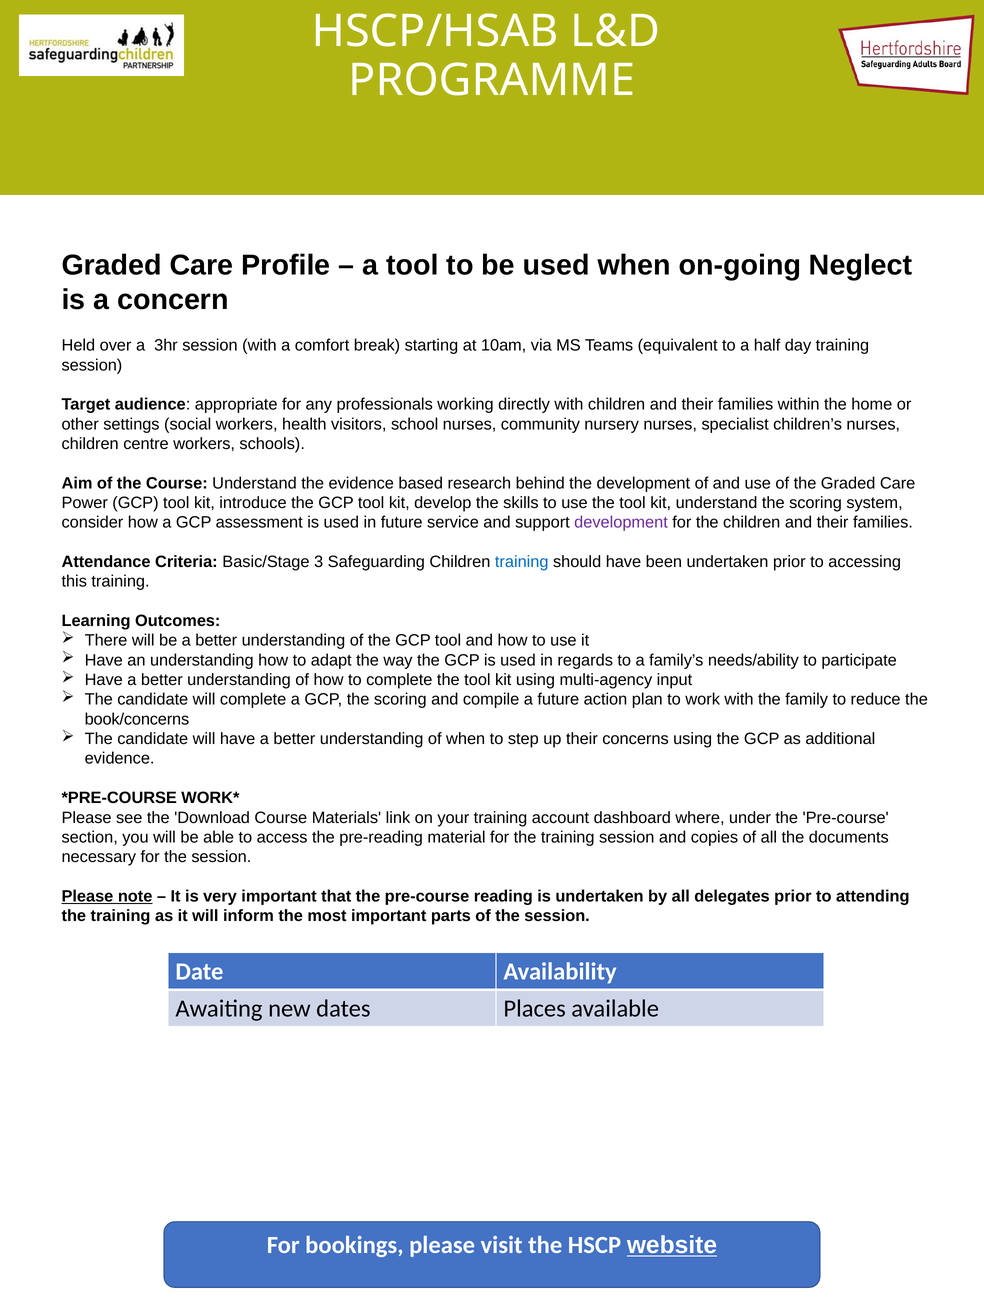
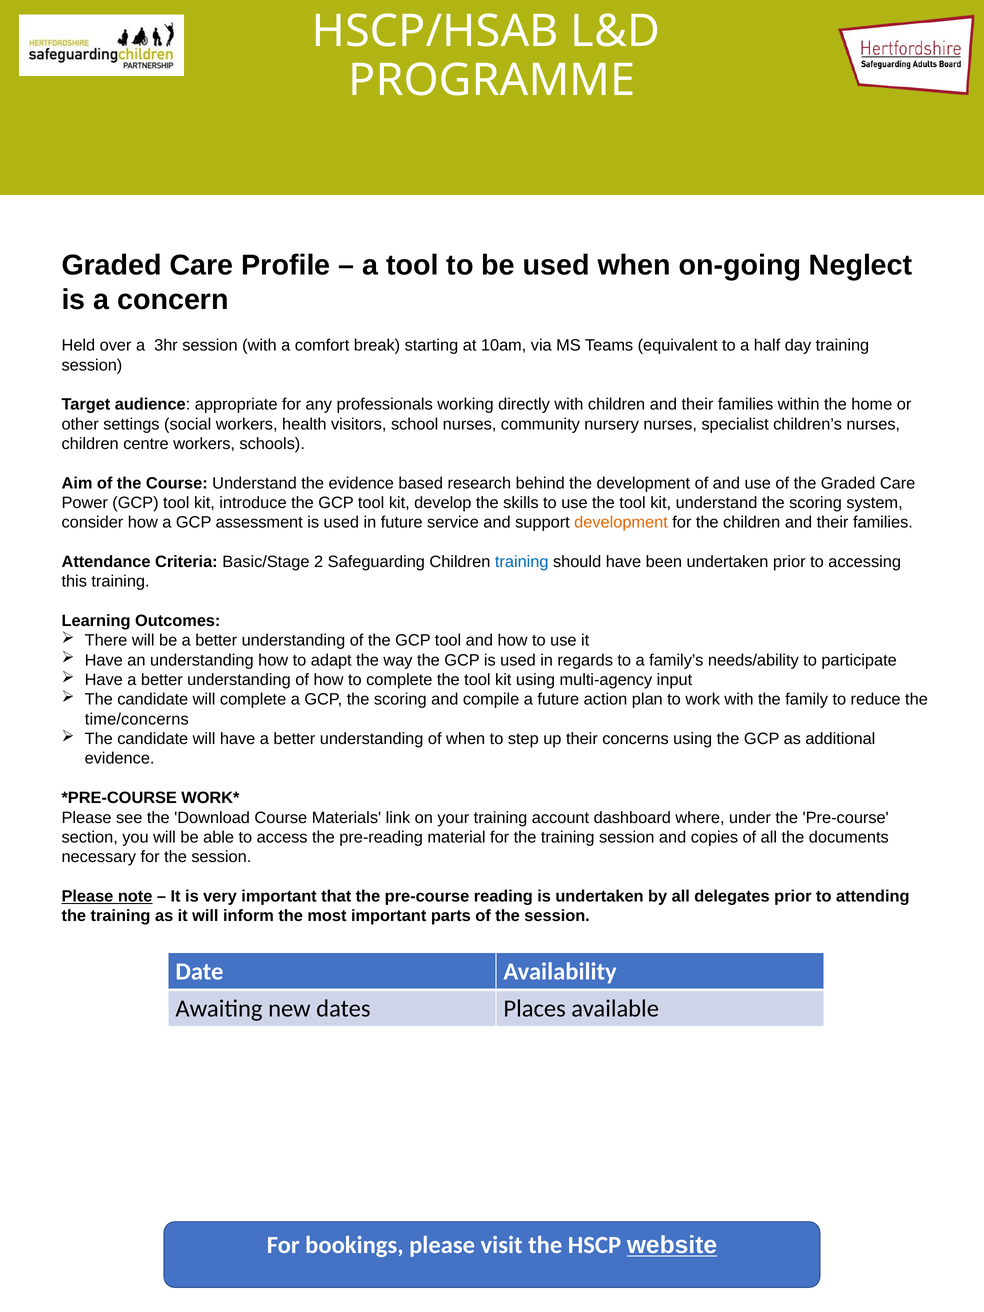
development at (621, 523) colour: purple -> orange
3: 3 -> 2
book/concerns: book/concerns -> time/concerns
